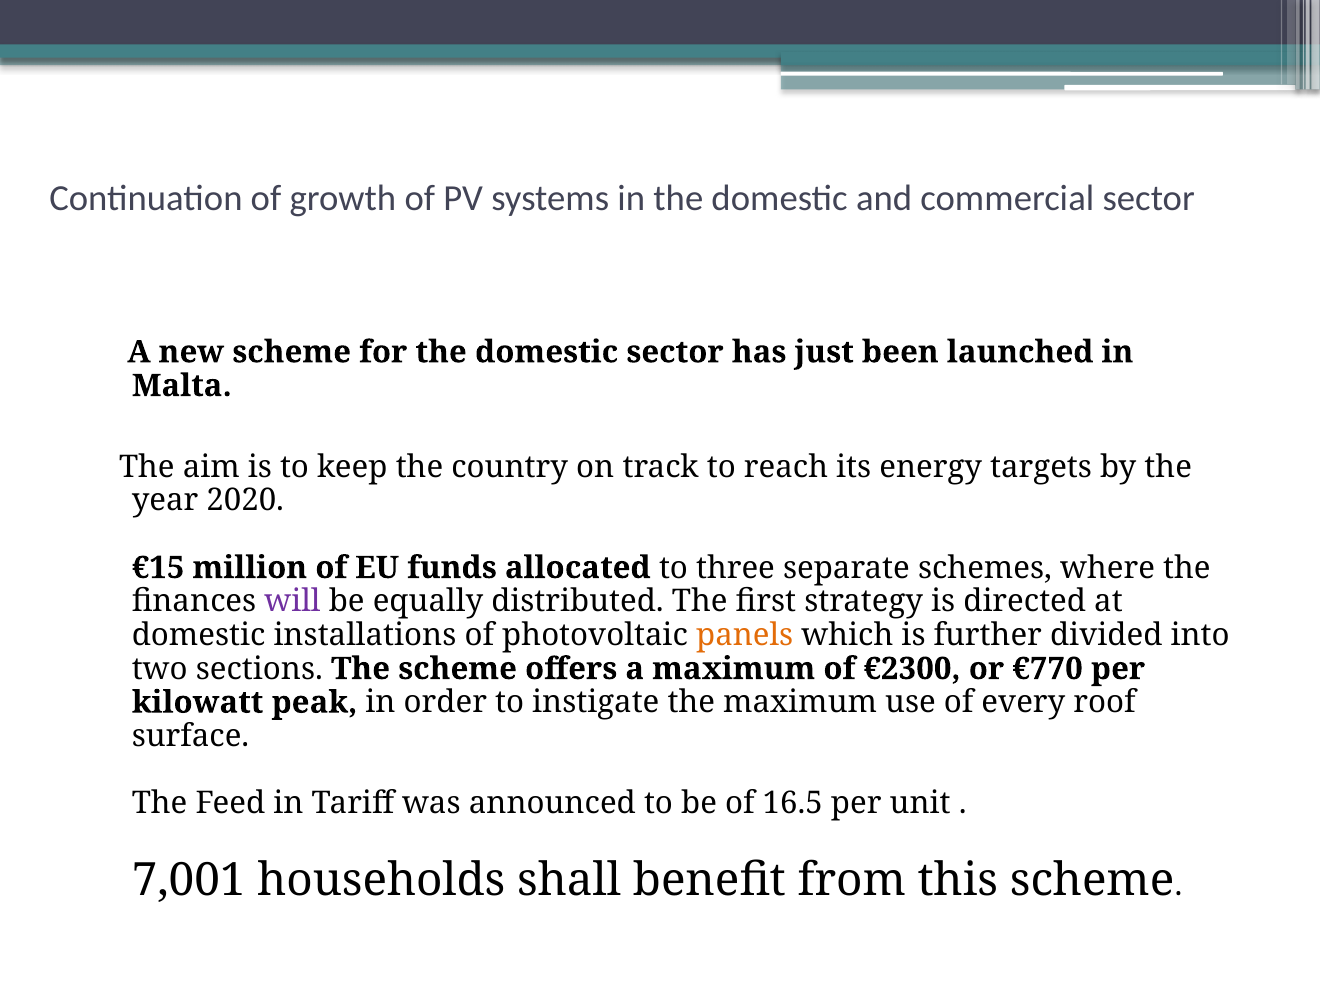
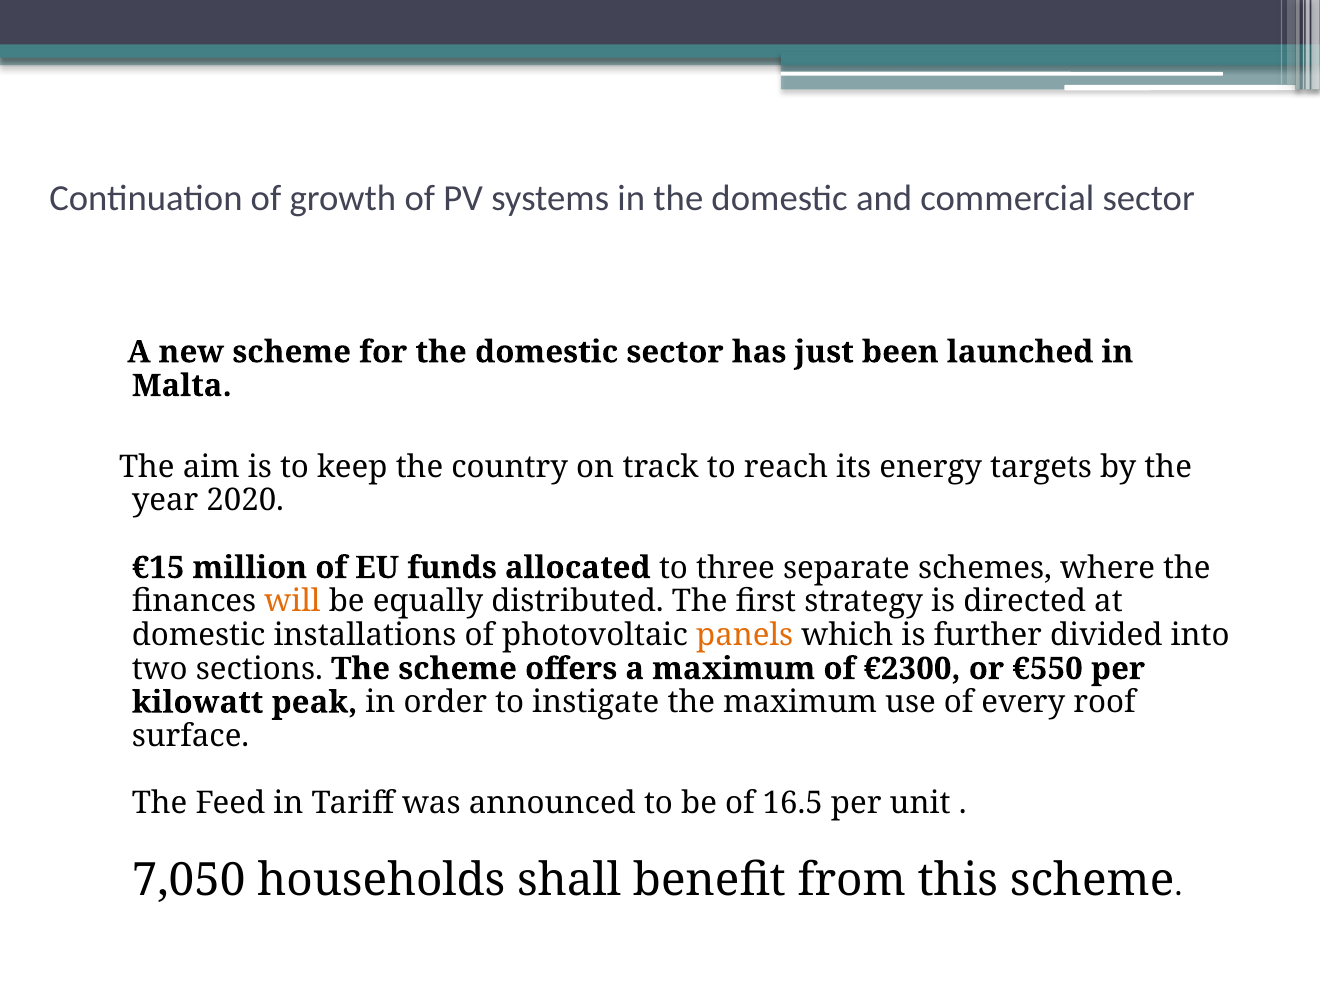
will colour: purple -> orange
€770: €770 -> €550
7,001: 7,001 -> 7,050
